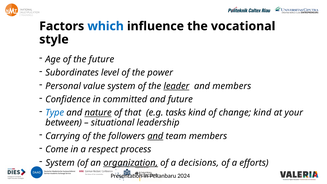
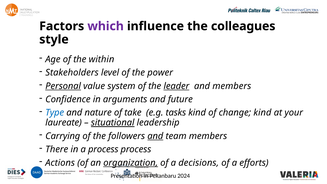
which colour: blue -> purple
vocational: vocational -> colleagues
the future: future -> within
Subordinates: Subordinates -> Stakeholders
Personal underline: none -> present
committed: committed -> arguments
nature underline: present -> none
that: that -> take
between: between -> laureate
situational underline: none -> present
Come: Come -> There
a respect: respect -> process
System at (60, 163): System -> Actions
